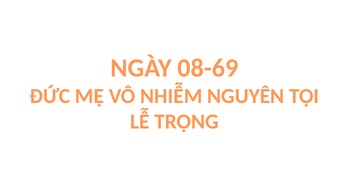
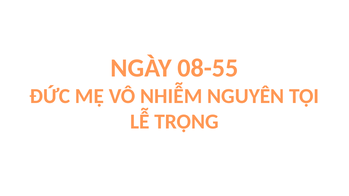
08-69: 08-69 -> 08-55
